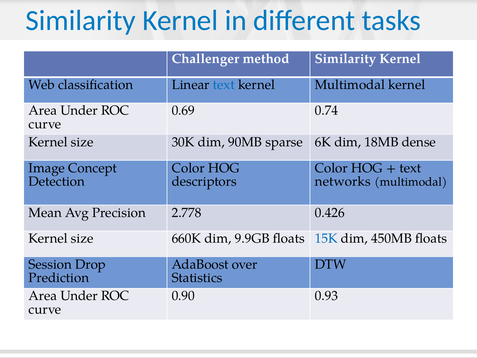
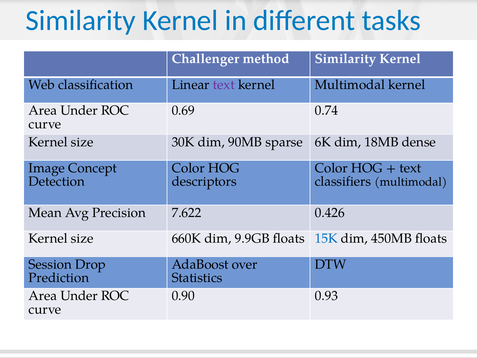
text at (224, 85) colour: blue -> purple
networks: networks -> classifiers
2.778: 2.778 -> 7.622
